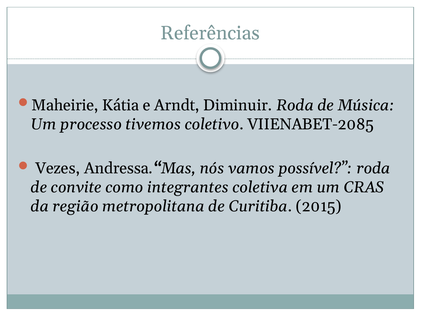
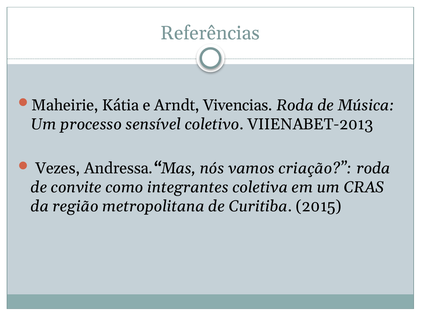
Diminuir: Diminuir -> Vivencias
tivemos: tivemos -> sensível
VIIENABET-2085: VIIENABET-2085 -> VIIENABET-2013
possível: possível -> criação
